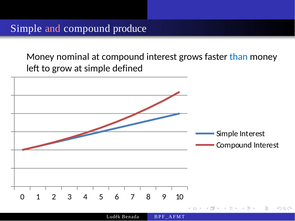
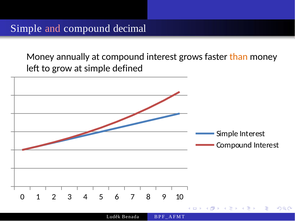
produce: produce -> decimal
nominal: nominal -> annually
than colour: blue -> orange
